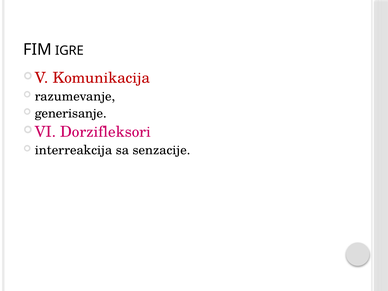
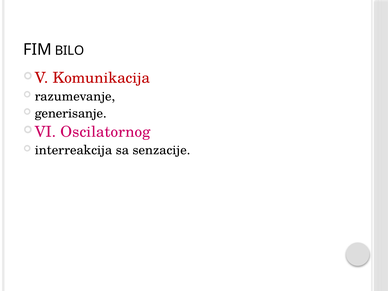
IGRE: IGRE -> BILO
Dorzifleksori: Dorzifleksori -> Oscilatornog
